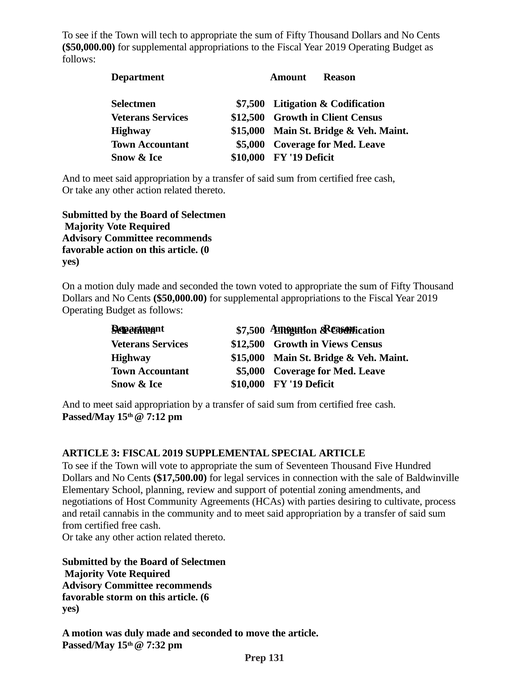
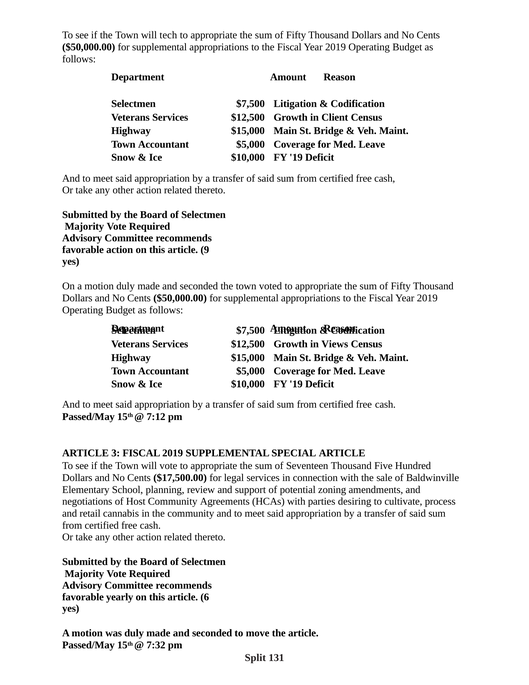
0: 0 -> 9
storm: storm -> yearly
Prep: Prep -> Split
